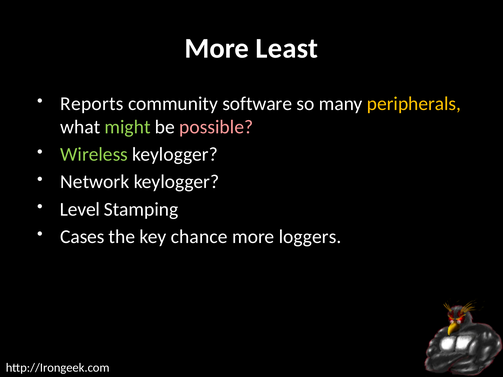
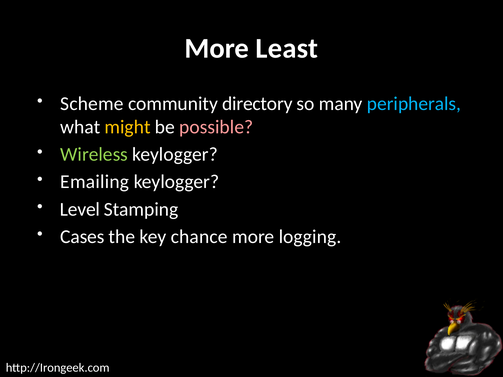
Reports: Reports -> Scheme
software: software -> directory
peripherals colour: yellow -> light blue
might colour: light green -> yellow
Network: Network -> Emailing
loggers: loggers -> logging
